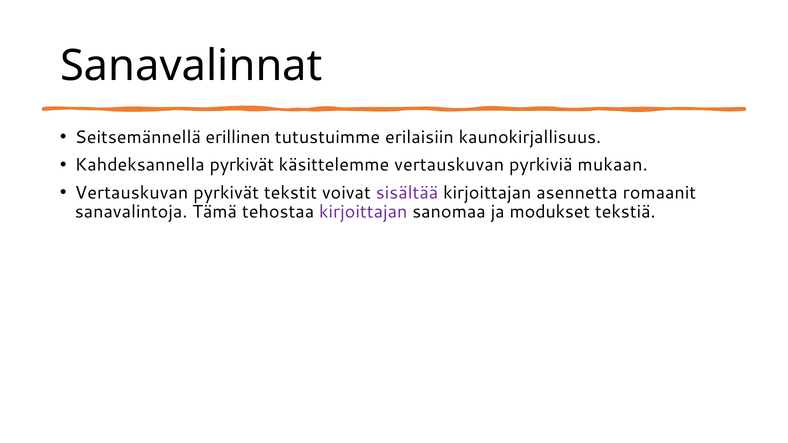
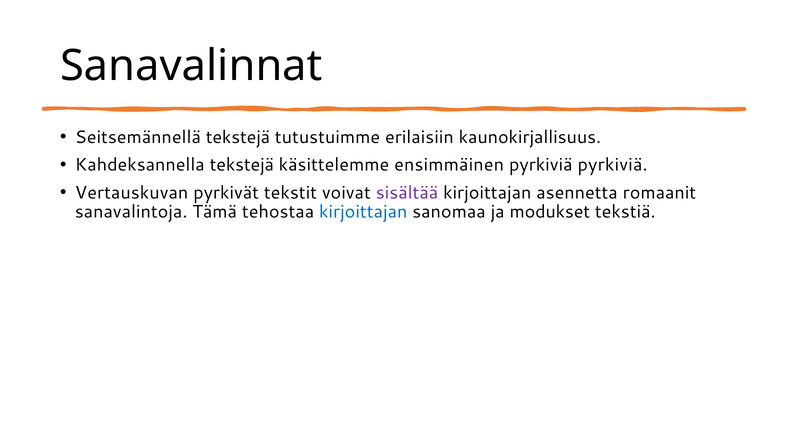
Seitsemännellä erillinen: erillinen -> tekstejä
Kahdeksannella pyrkivät: pyrkivät -> tekstejä
käsittelemme vertauskuvan: vertauskuvan -> ensimmäinen
pyrkiviä mukaan: mukaan -> pyrkiviä
kirjoittajan at (363, 212) colour: purple -> blue
